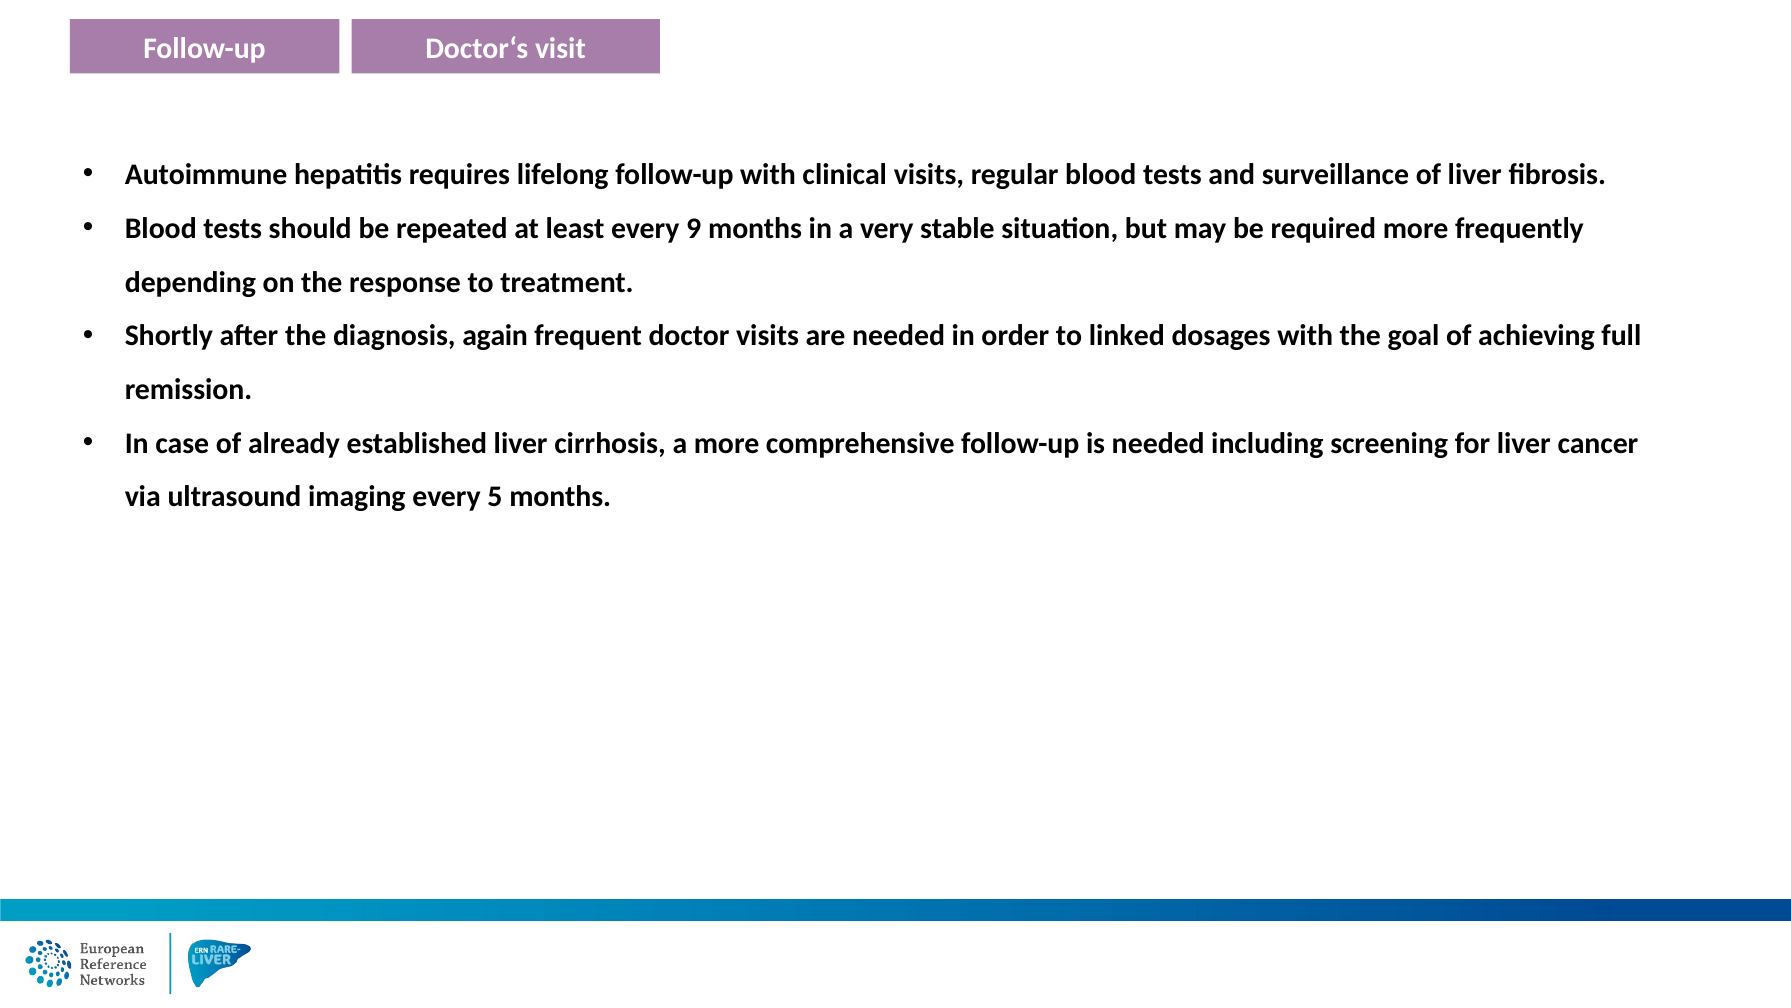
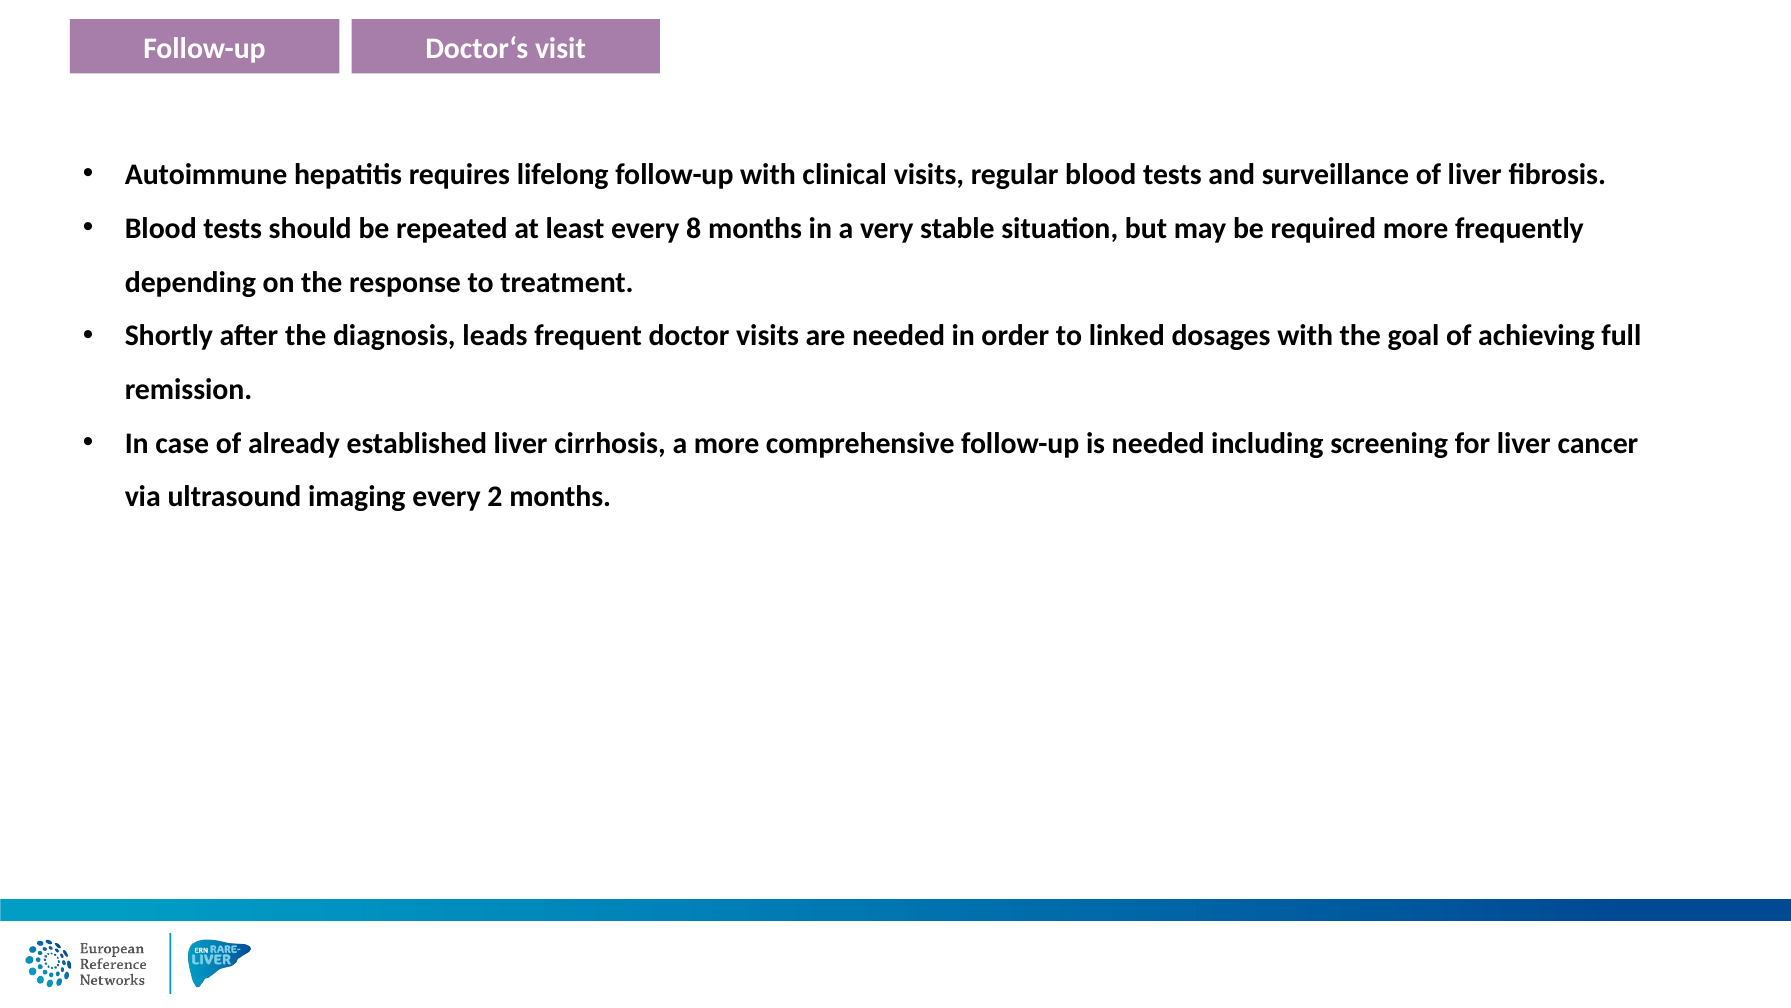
9: 9 -> 8
again: again -> leads
5: 5 -> 2
